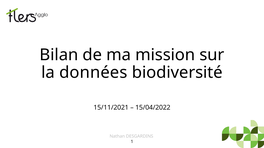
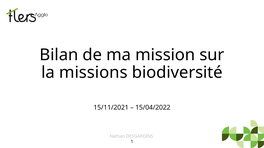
données: données -> missions
